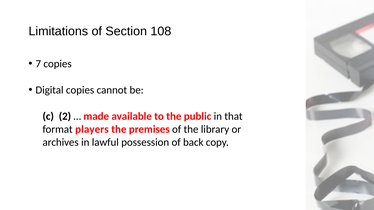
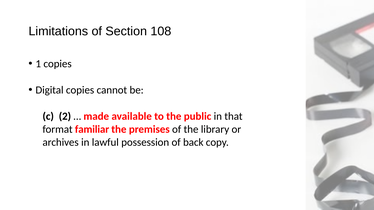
7: 7 -> 1
players: players -> familiar
